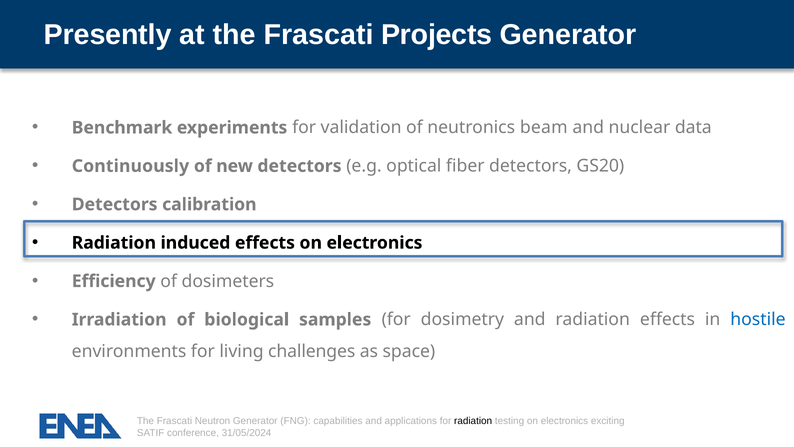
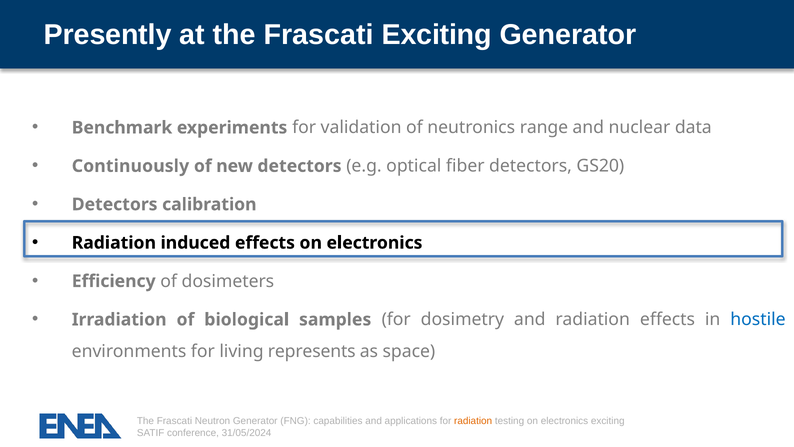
Frascati Projects: Projects -> Exciting
beam: beam -> range
challenges: challenges -> represents
radiation at (473, 421) colour: black -> orange
